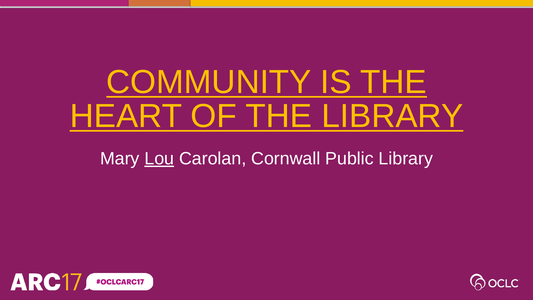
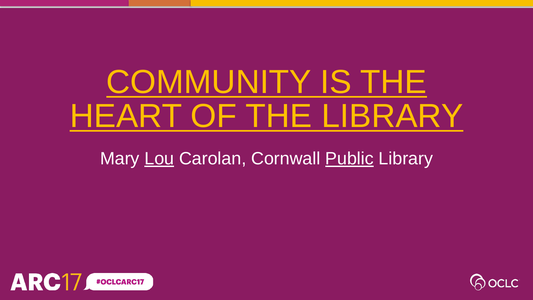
Public underline: none -> present
